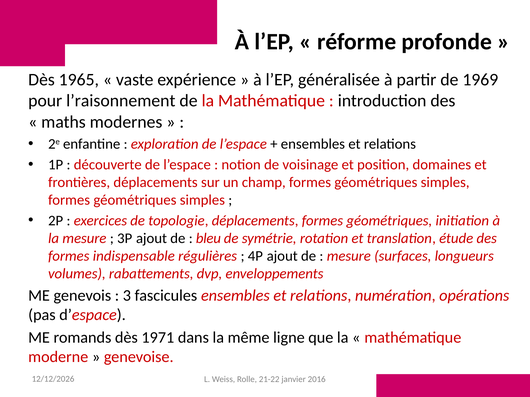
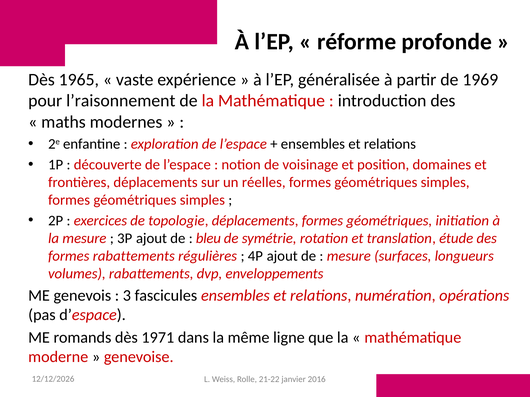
champ: champ -> réelles
formes indispensable: indispensable -> rabattements
